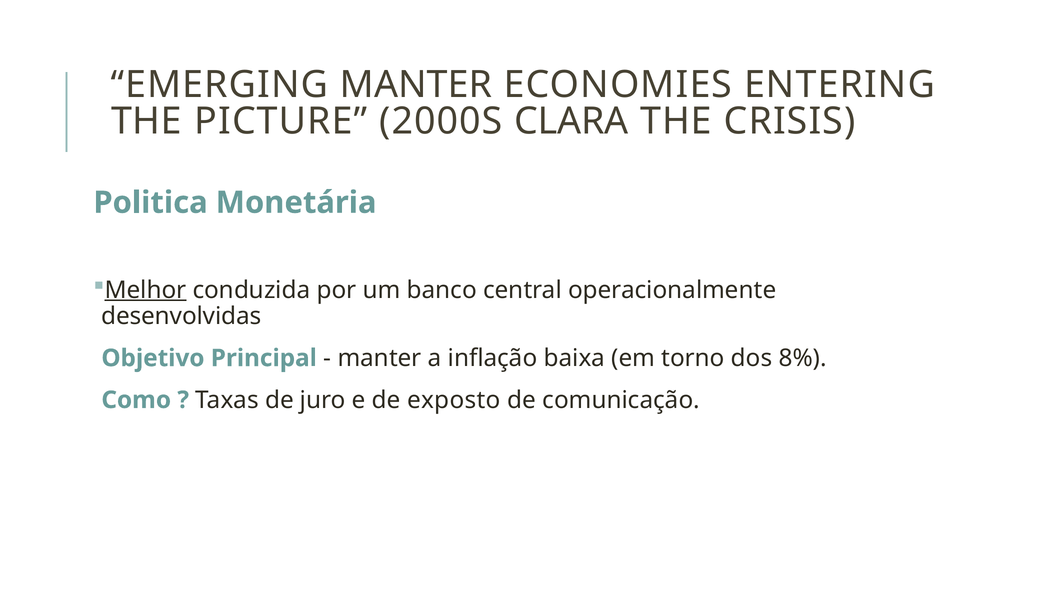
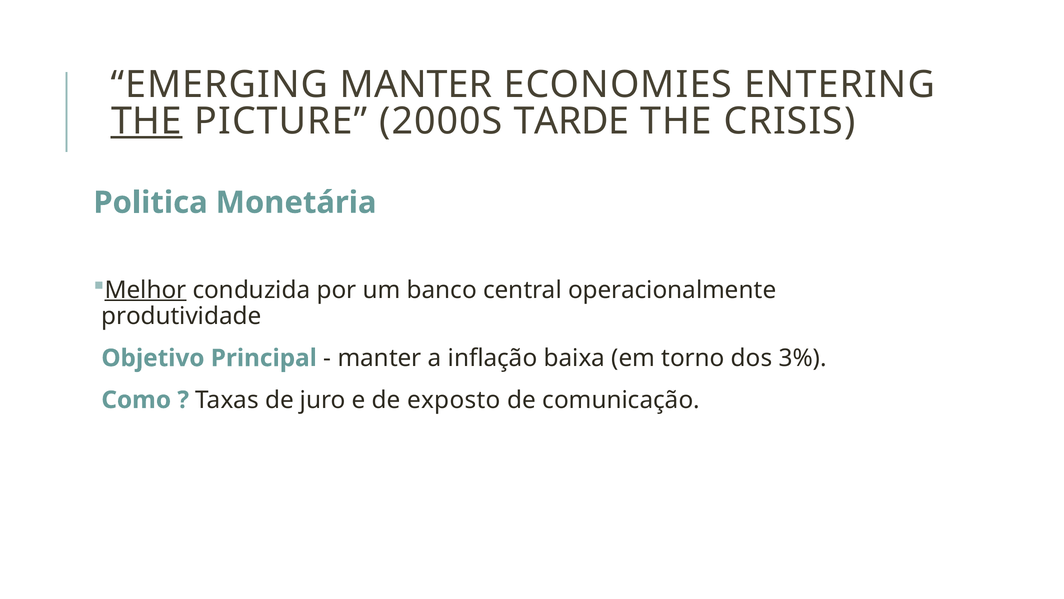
THE at (146, 121) underline: none -> present
CLARA: CLARA -> TARDE
desenvolvidas: desenvolvidas -> produtividade
8%: 8% -> 3%
